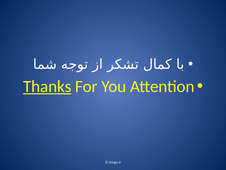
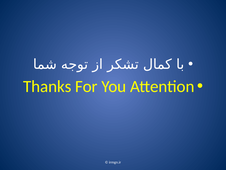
Thanks underline: present -> none
